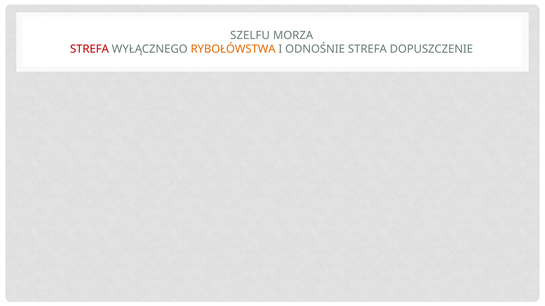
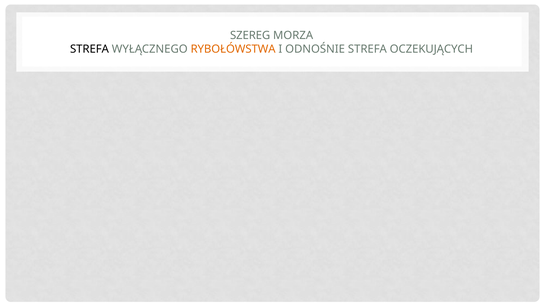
SZELFU: SZELFU -> SZEREG
STREFA at (89, 49) colour: red -> black
DOPUSZCZENIE: DOPUSZCZENIE -> OCZEKUJĄCYCH
